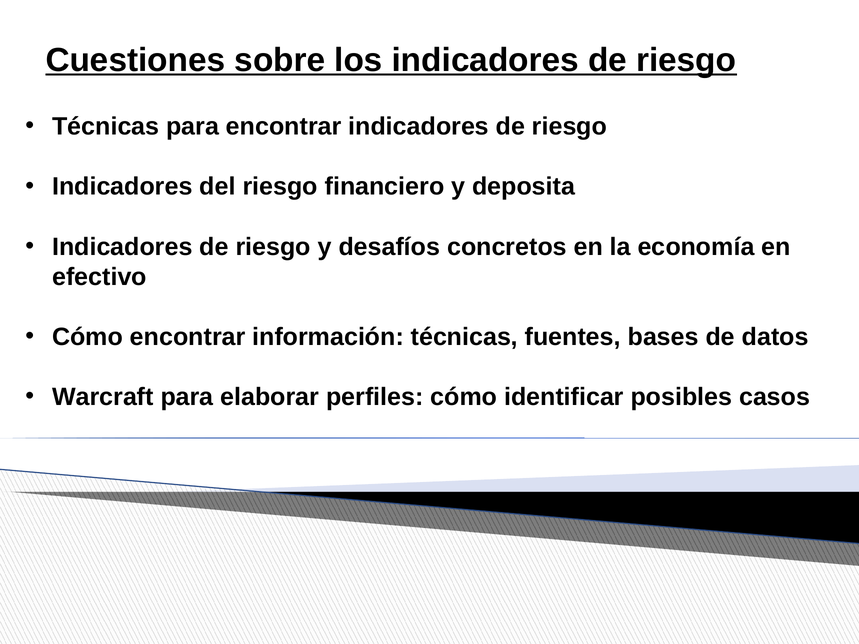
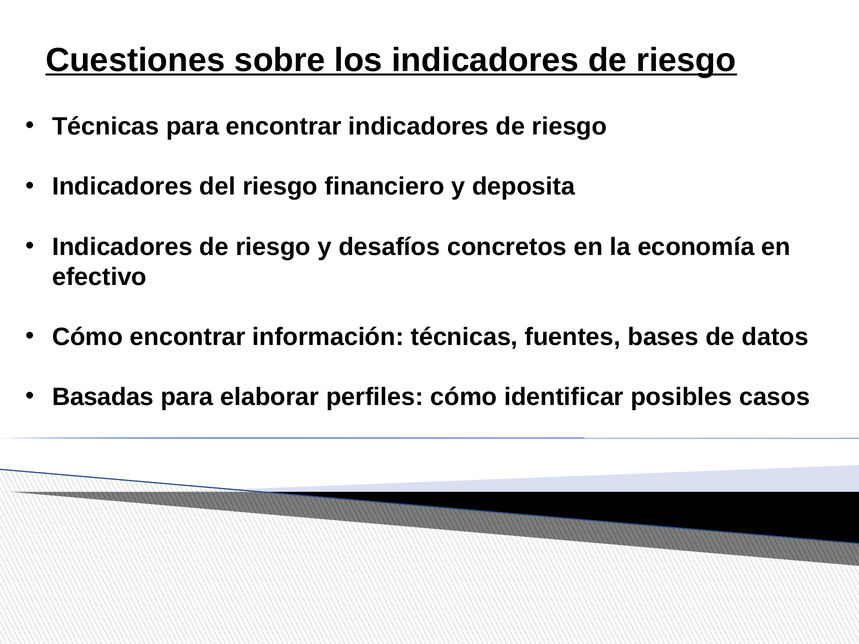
Warcraft: Warcraft -> Basadas
